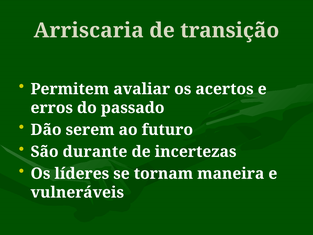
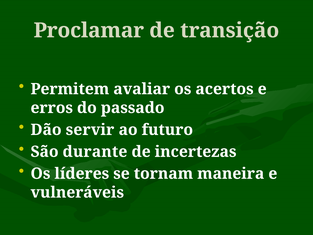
Arriscaria: Arriscaria -> Proclamar
serem: serem -> servir
